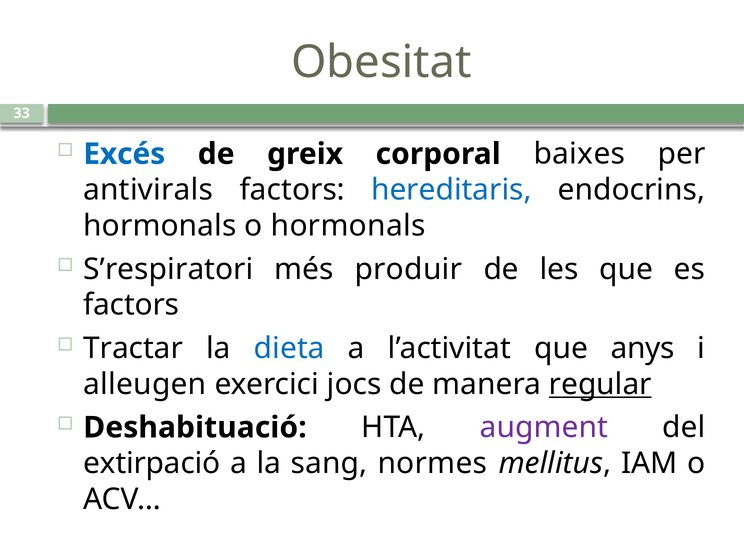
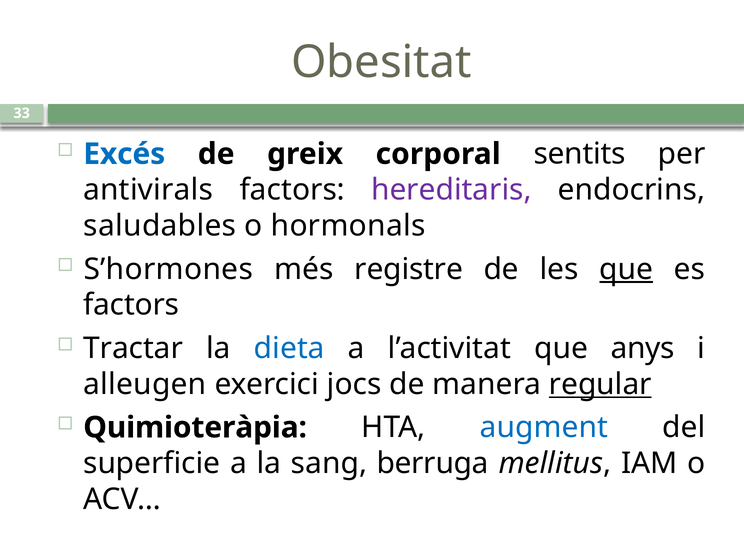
baixes: baixes -> sentits
hereditaris colour: blue -> purple
hormonals at (160, 226): hormonals -> saludables
S’respiratori: S’respiratori -> S’hormones
produir: produir -> registre
que at (626, 269) underline: none -> present
Deshabituació: Deshabituació -> Quimioteràpia
augment colour: purple -> blue
extirpació: extirpació -> superficie
normes: normes -> berruga
